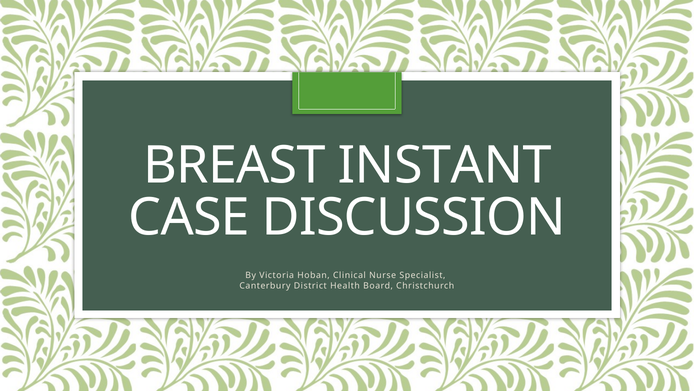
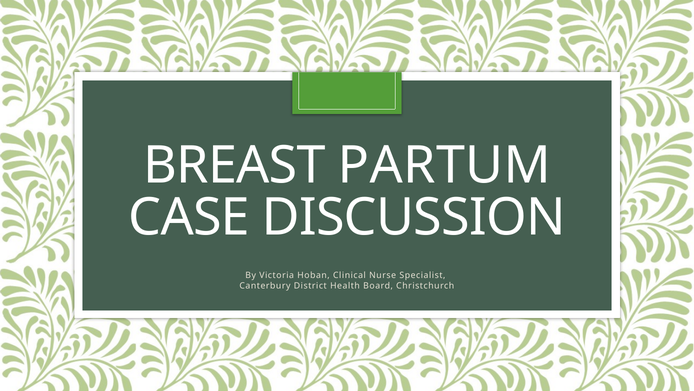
INSTANT: INSTANT -> PARTUM
